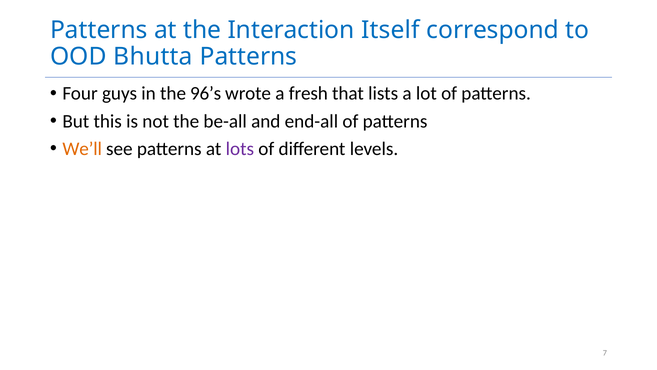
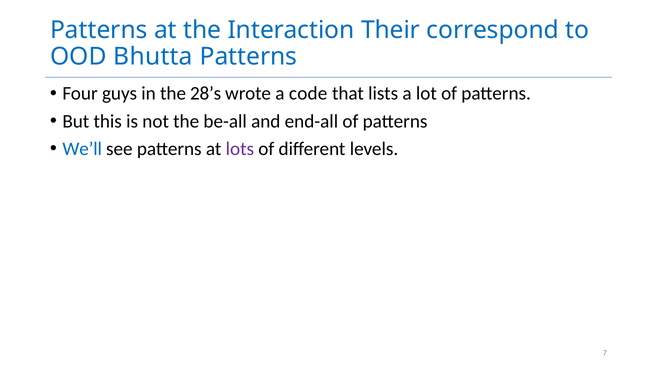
Itself: Itself -> Their
96’s: 96’s -> 28’s
fresh: fresh -> code
We’ll colour: orange -> blue
